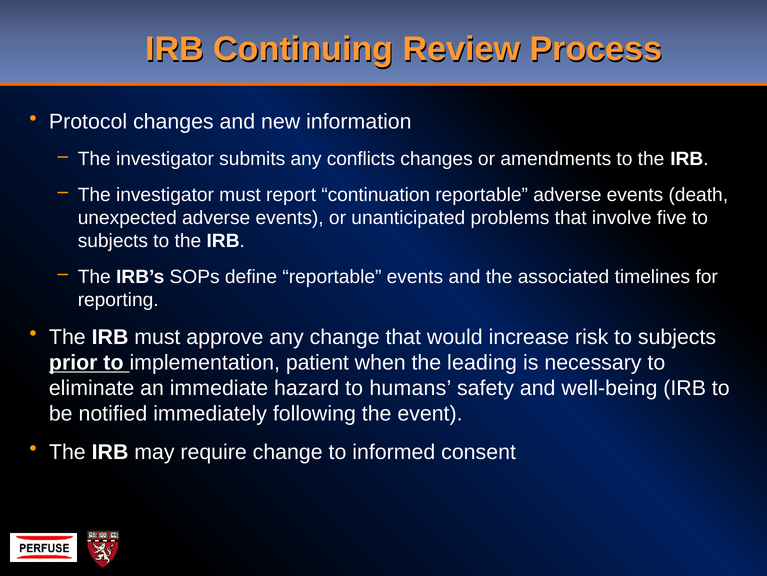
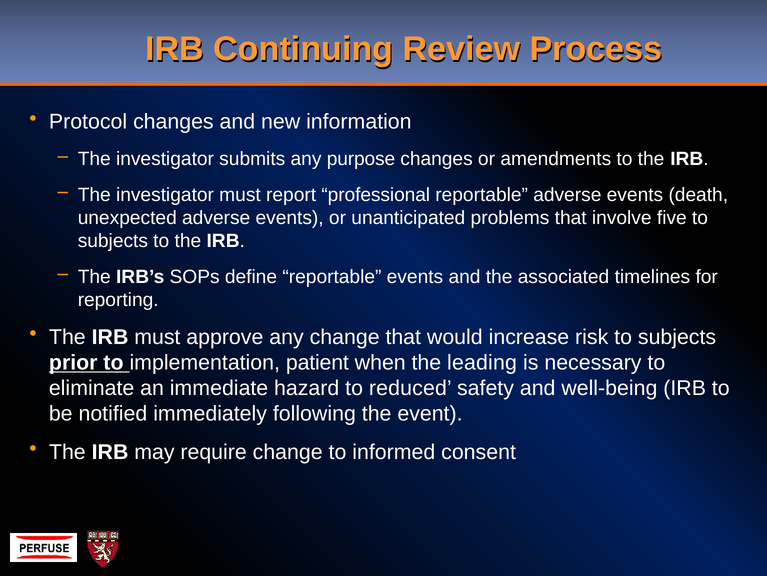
conflicts: conflicts -> purpose
continuation: continuation -> professional
humans: humans -> reduced
